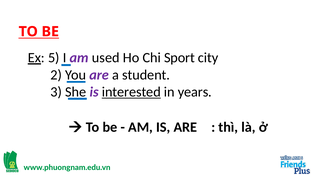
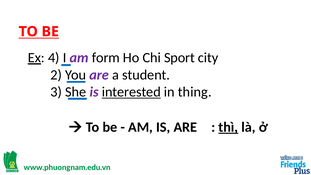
5: 5 -> 4
used: used -> form
years: years -> thing
thì underline: none -> present
